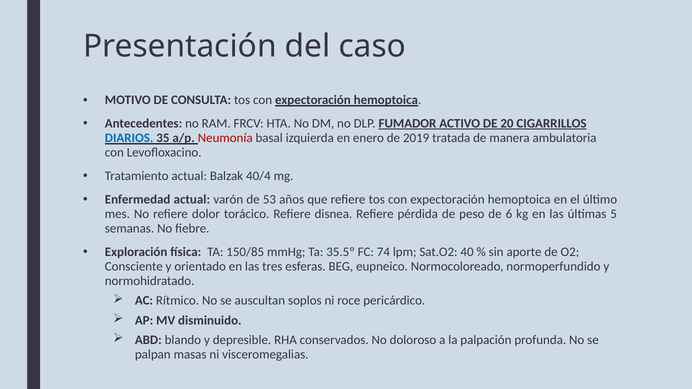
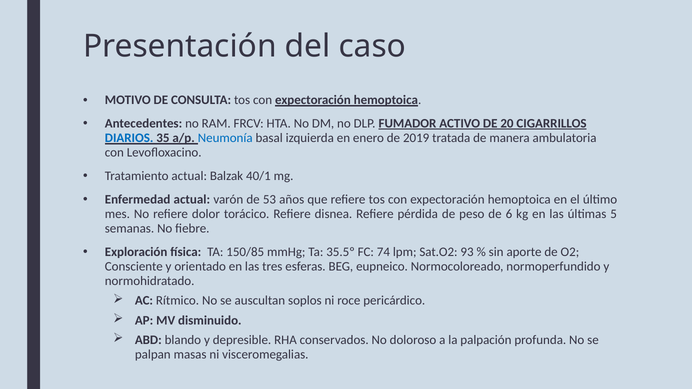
Neumonía colour: red -> blue
40/4: 40/4 -> 40/1
40: 40 -> 93
